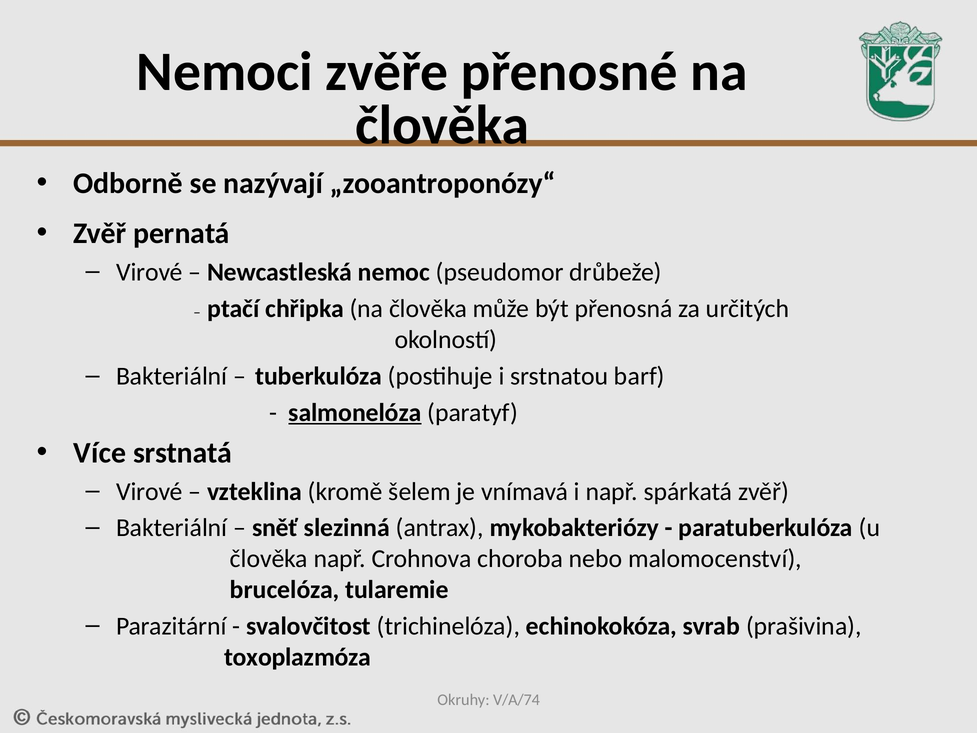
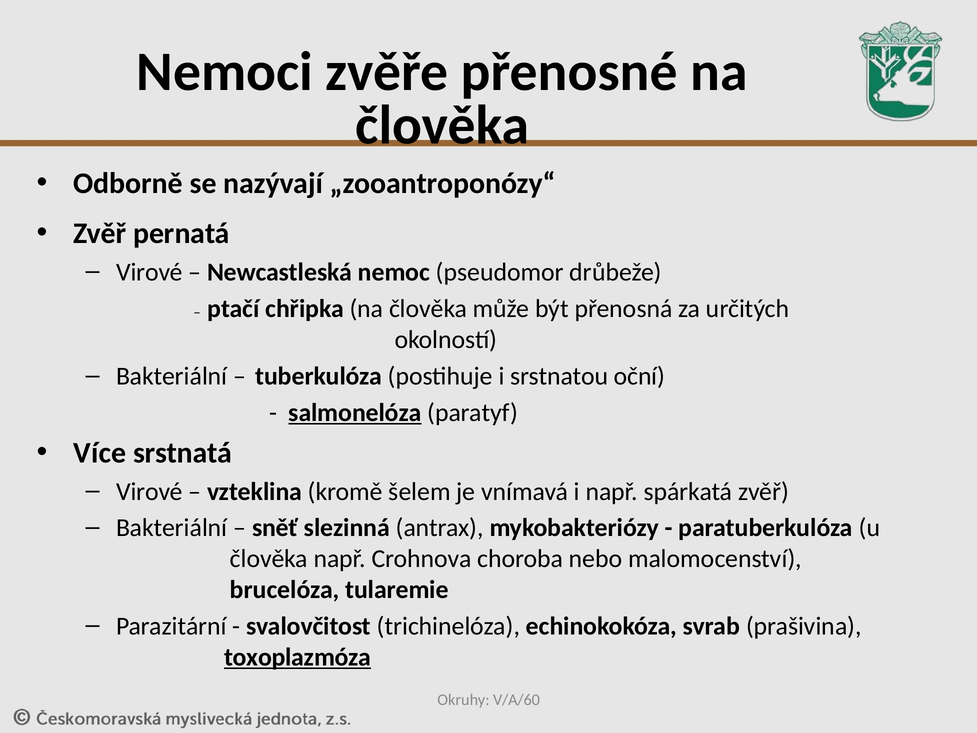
barf: barf -> oční
toxoplazmóza underline: none -> present
V/A/74: V/A/74 -> V/A/60
